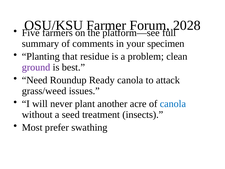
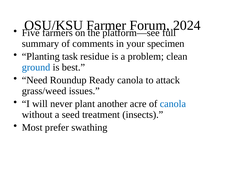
2028: 2028 -> 2024
that: that -> task
ground colour: purple -> blue
